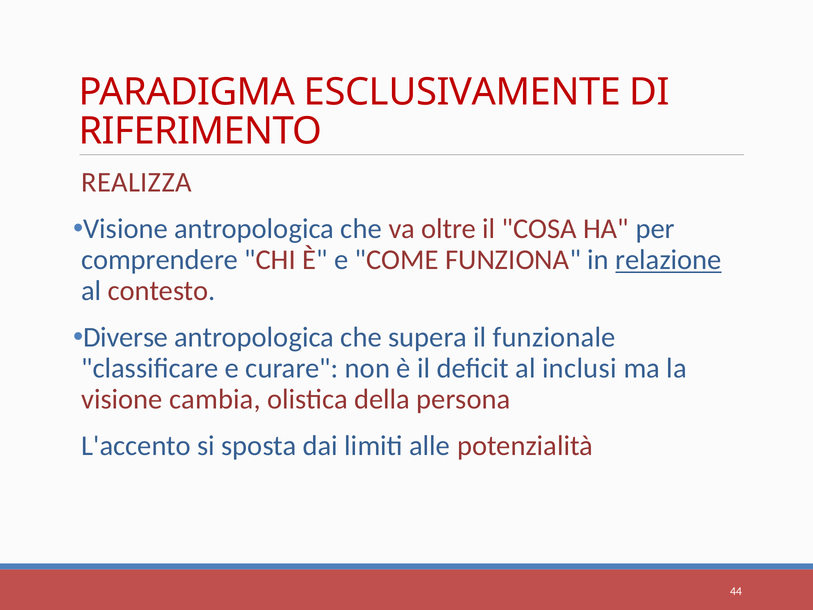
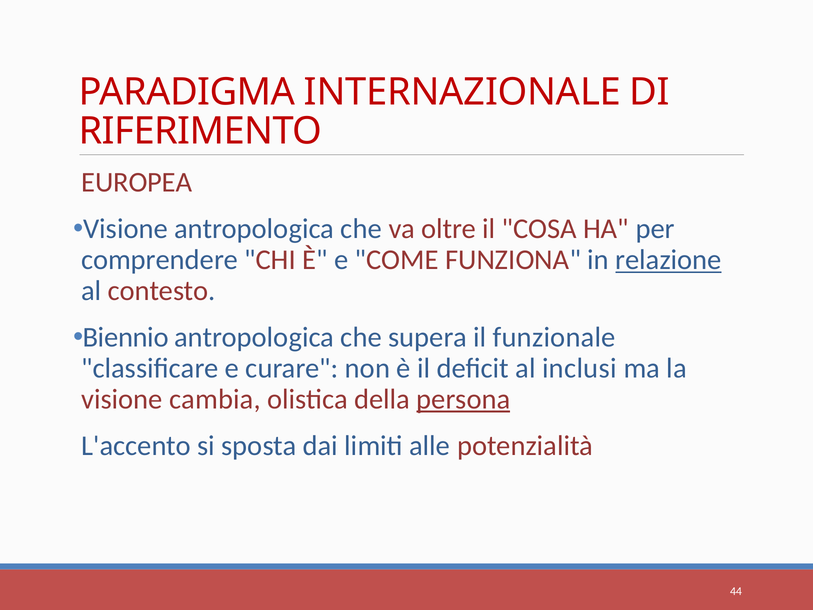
ESCLUSIVAMENTE: ESCLUSIVAMENTE -> INTERNAZIONALE
REALIZZA: REALIZZA -> EUROPEA
Diverse: Diverse -> Biennio
persona underline: none -> present
